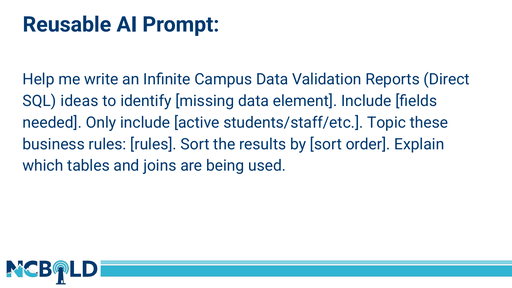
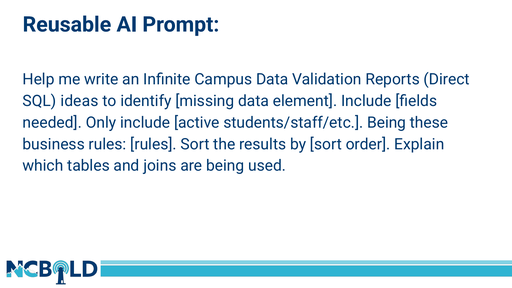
students/staff/etc Topic: Topic -> Being
